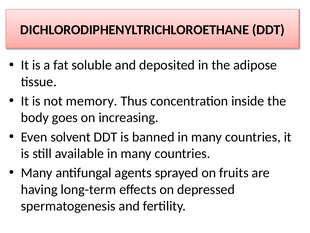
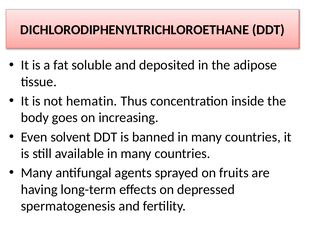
memory: memory -> hematin
